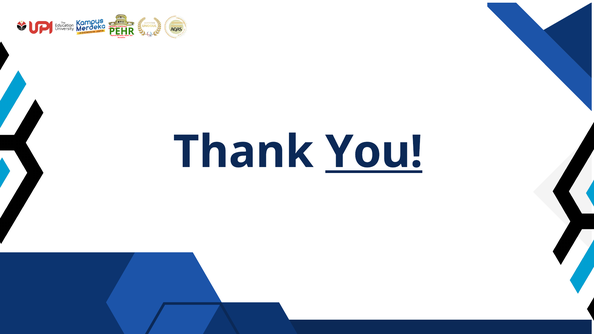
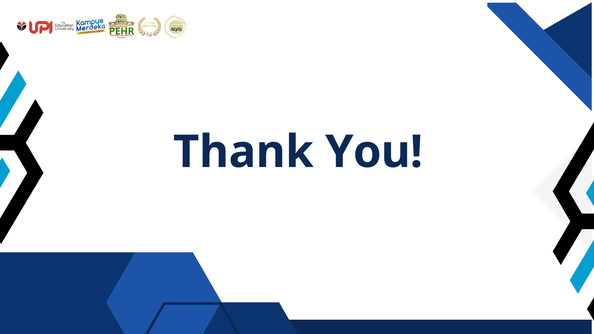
You underline: present -> none
